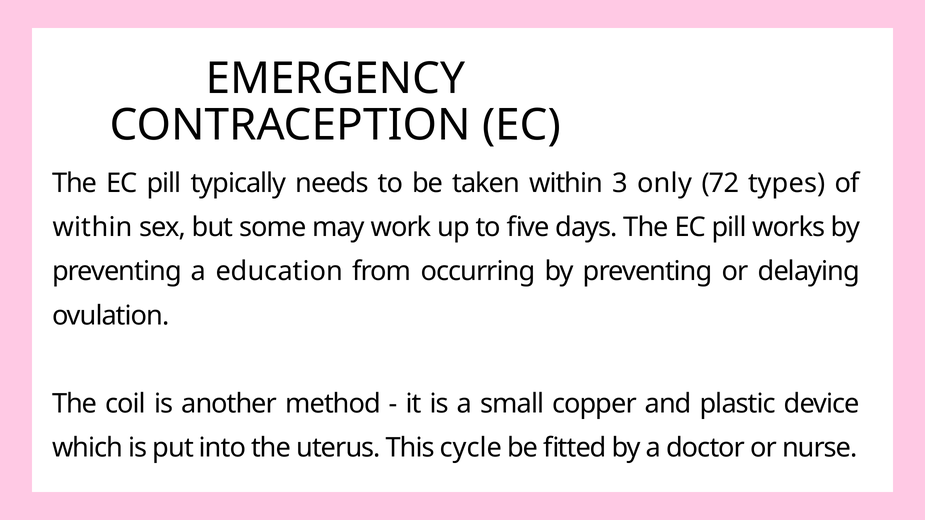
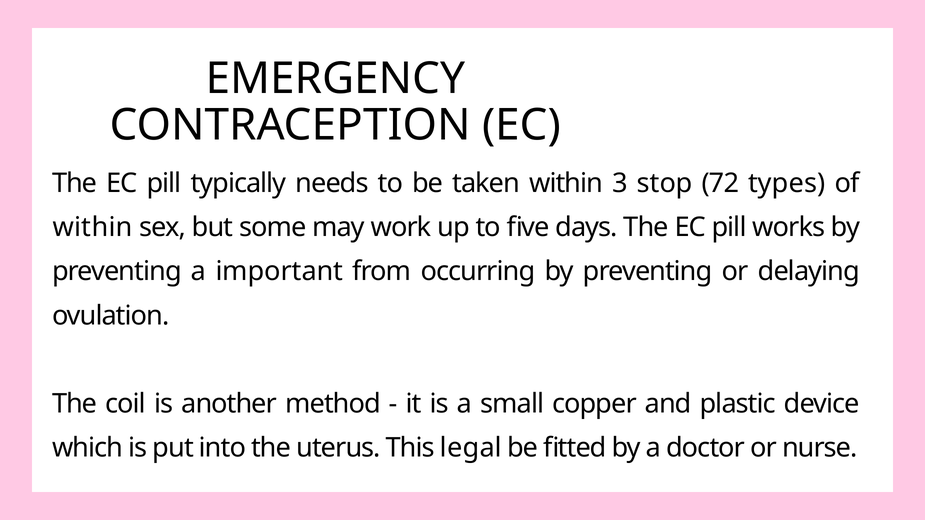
only: only -> stop
education: education -> important
cycle: cycle -> legal
